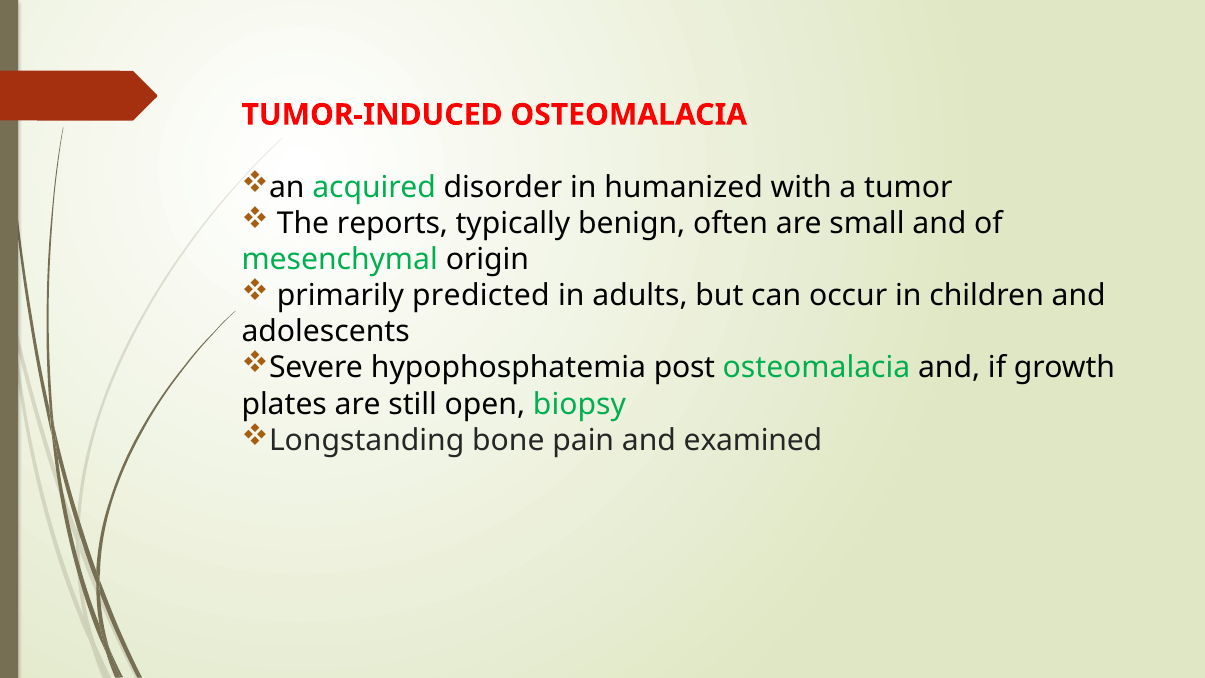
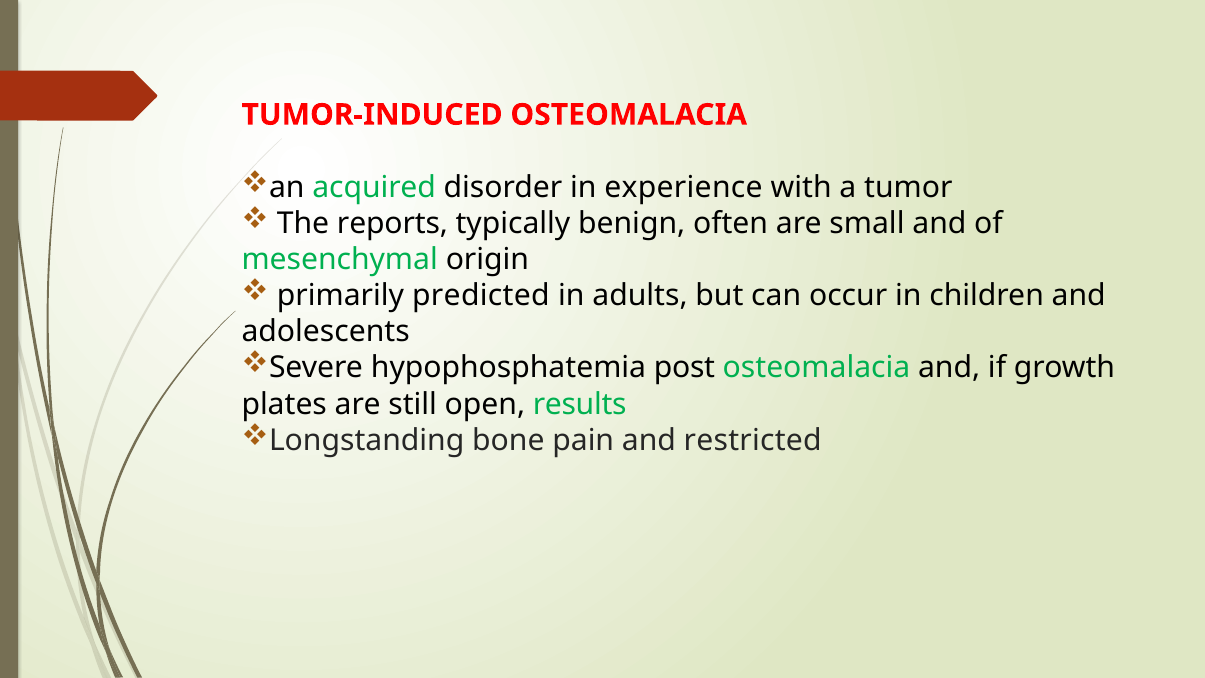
humanized: humanized -> experience
biopsy: biopsy -> results
examined: examined -> restricted
